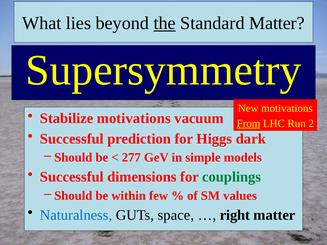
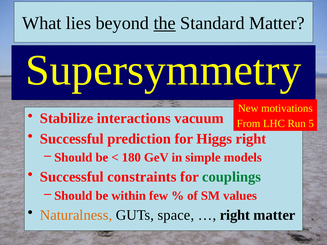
Stabilize motivations: motivations -> interactions
From underline: present -> none
2: 2 -> 5
Higgs dark: dark -> right
277: 277 -> 180
dimensions: dimensions -> constraints
Naturalness colour: blue -> orange
